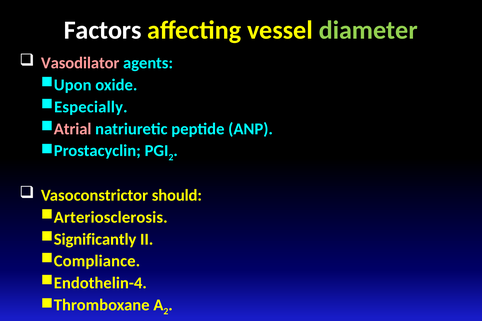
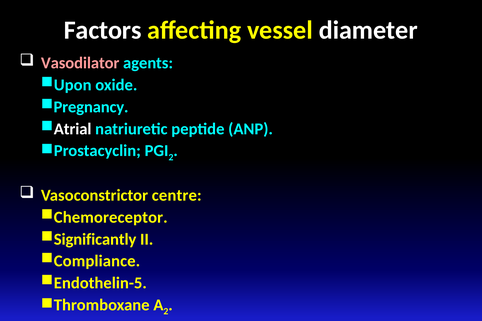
diameter colour: light green -> white
Especially: Especially -> Pregnancy
Atrial colour: pink -> white
should: should -> centre
Arteriosclerosis: Arteriosclerosis -> Chemoreceptor
Endothelin-4: Endothelin-4 -> Endothelin-5
